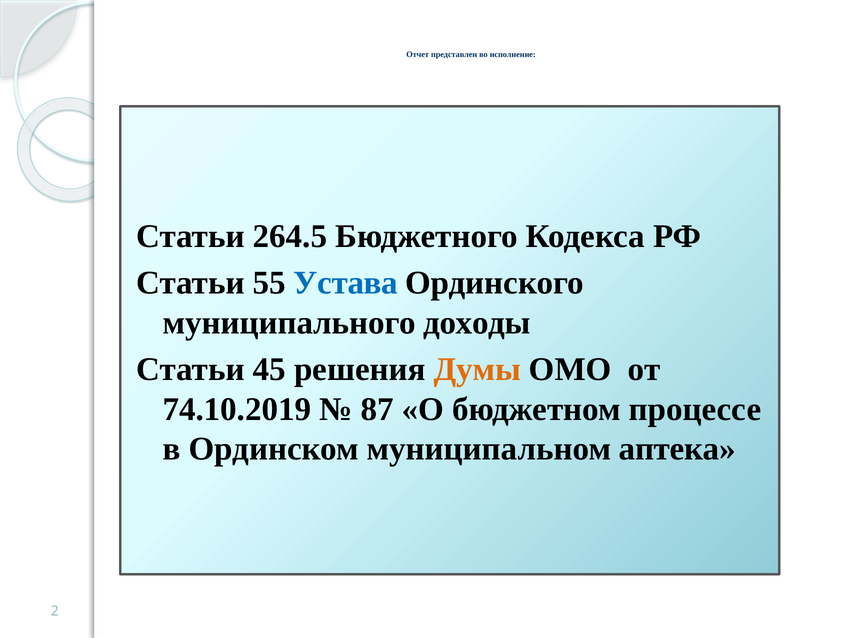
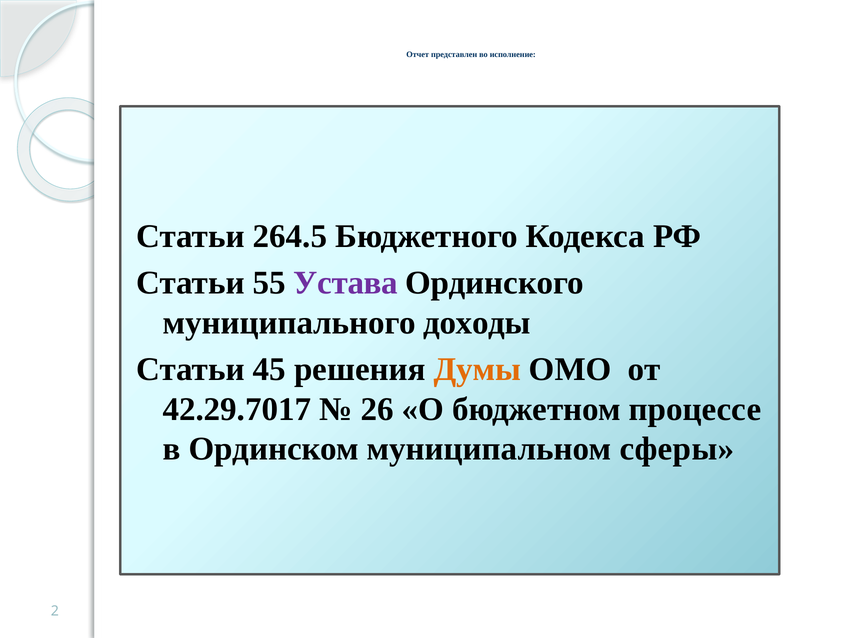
Устава colour: blue -> purple
74.10.2019: 74.10.2019 -> 42.29.7017
87: 87 -> 26
аптека: аптека -> сферы
